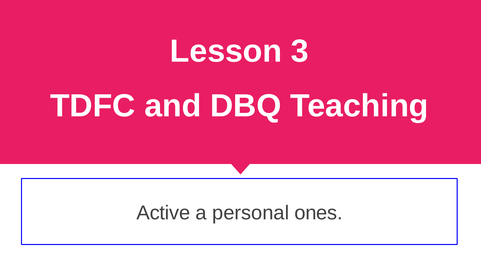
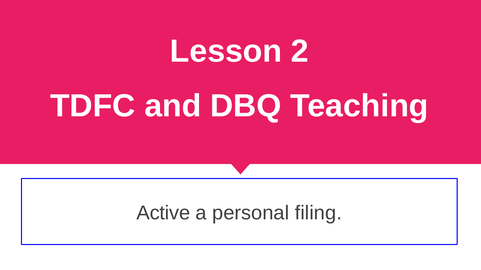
3: 3 -> 2
ones: ones -> filing
